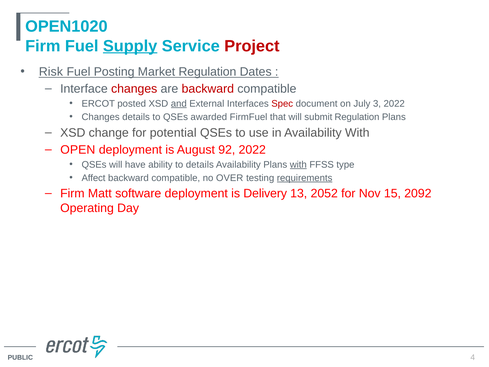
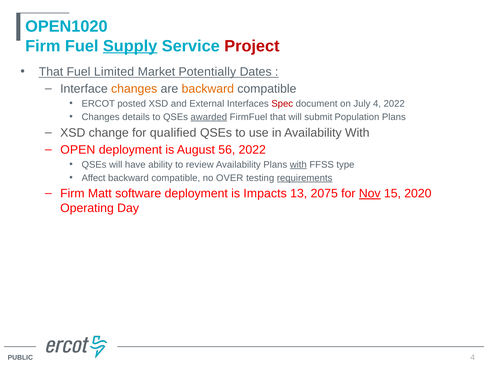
Risk at (51, 72): Risk -> That
Posting: Posting -> Limited
Market Regulation: Regulation -> Potentially
changes at (134, 89) colour: red -> orange
backward at (208, 89) colour: red -> orange
and underline: present -> none
July 3: 3 -> 4
awarded underline: none -> present
submit Regulation: Regulation -> Population
potential: potential -> qualified
92: 92 -> 56
to details: details -> review
Delivery: Delivery -> Impacts
2052: 2052 -> 2075
Nov underline: none -> present
2092: 2092 -> 2020
